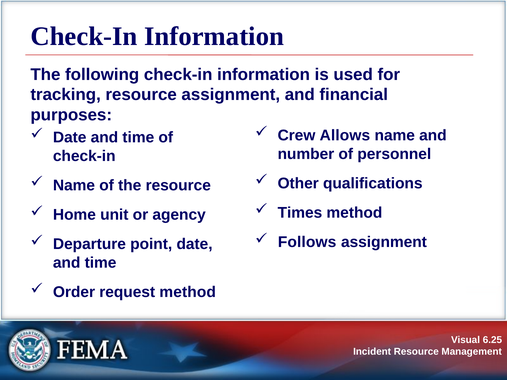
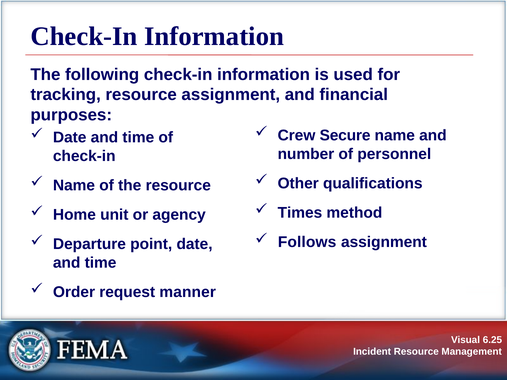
Allows: Allows -> Secure
request method: method -> manner
